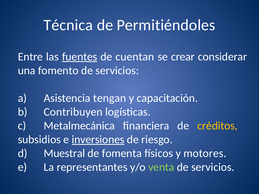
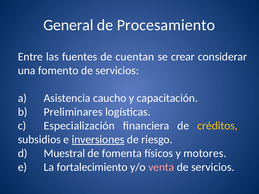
Técnica: Técnica -> General
Permitiéndoles: Permitiéndoles -> Procesamiento
fuentes underline: present -> none
tengan: tengan -> caucho
Contribuyen: Contribuyen -> Preliminares
Metalmecánica: Metalmecánica -> Especialización
representantes: representantes -> fortalecimiento
venta colour: light green -> pink
